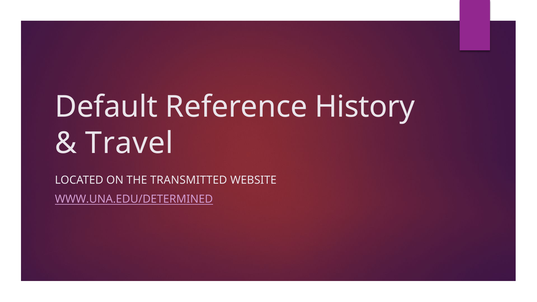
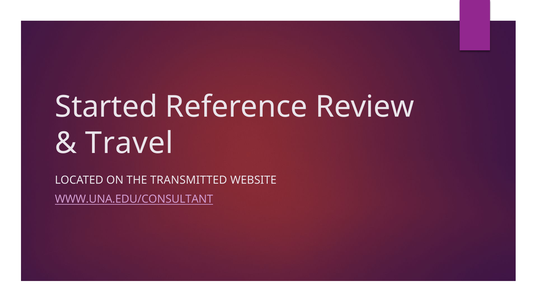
Default: Default -> Started
History: History -> Review
WWW.UNA.EDU/DETERMINED: WWW.UNA.EDU/DETERMINED -> WWW.UNA.EDU/CONSULTANT
